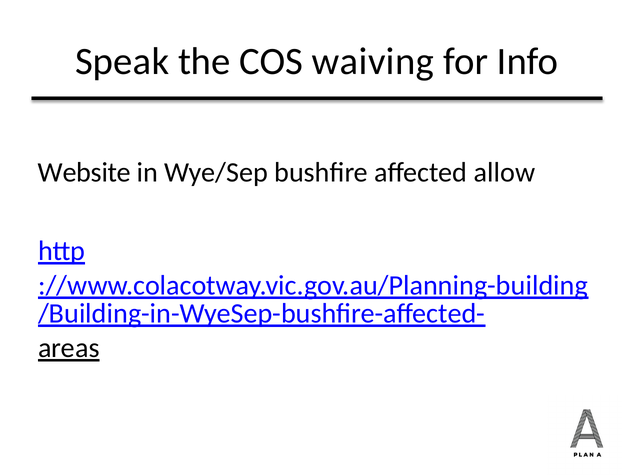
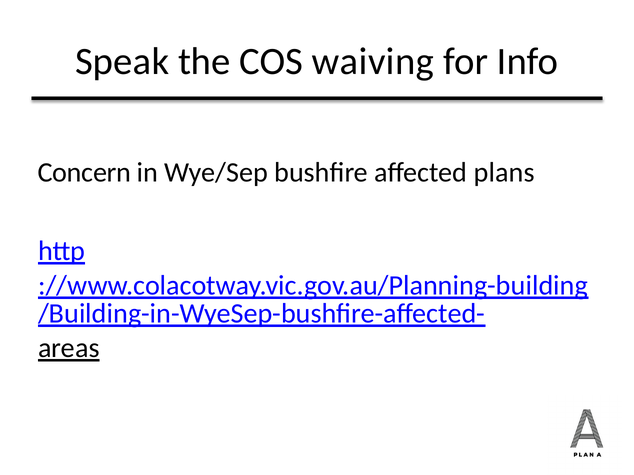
Website: Website -> Concern
allow: allow -> plans
